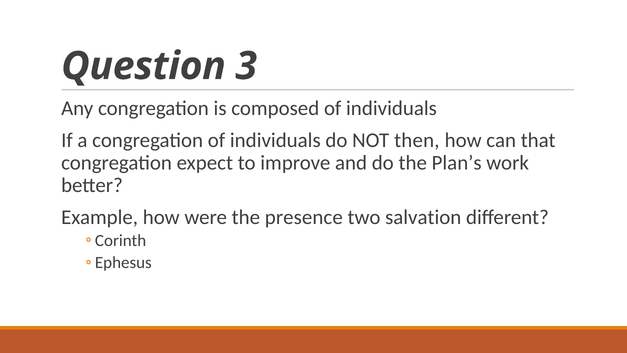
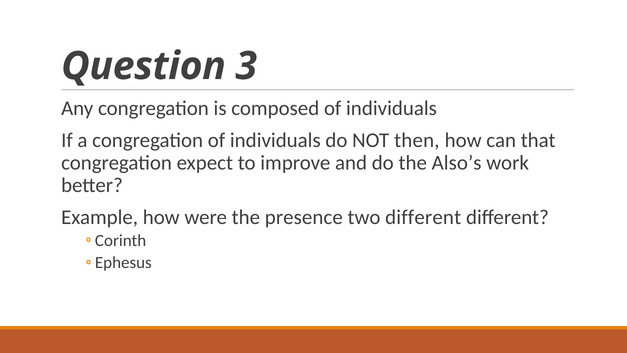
Plan’s: Plan’s -> Also’s
two salvation: salvation -> different
